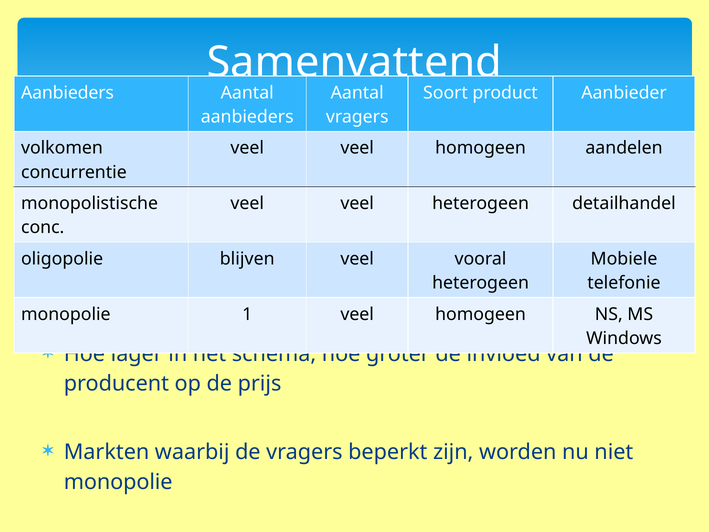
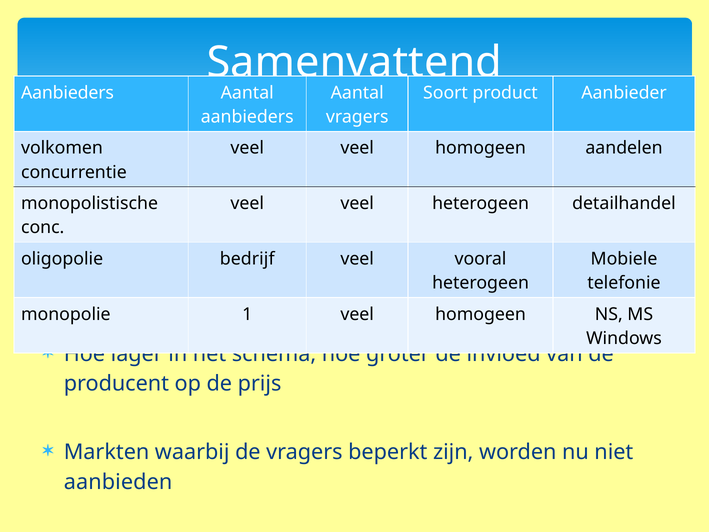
blijven: blijven -> bedrijf
monopolie at (118, 482): monopolie -> aanbieden
